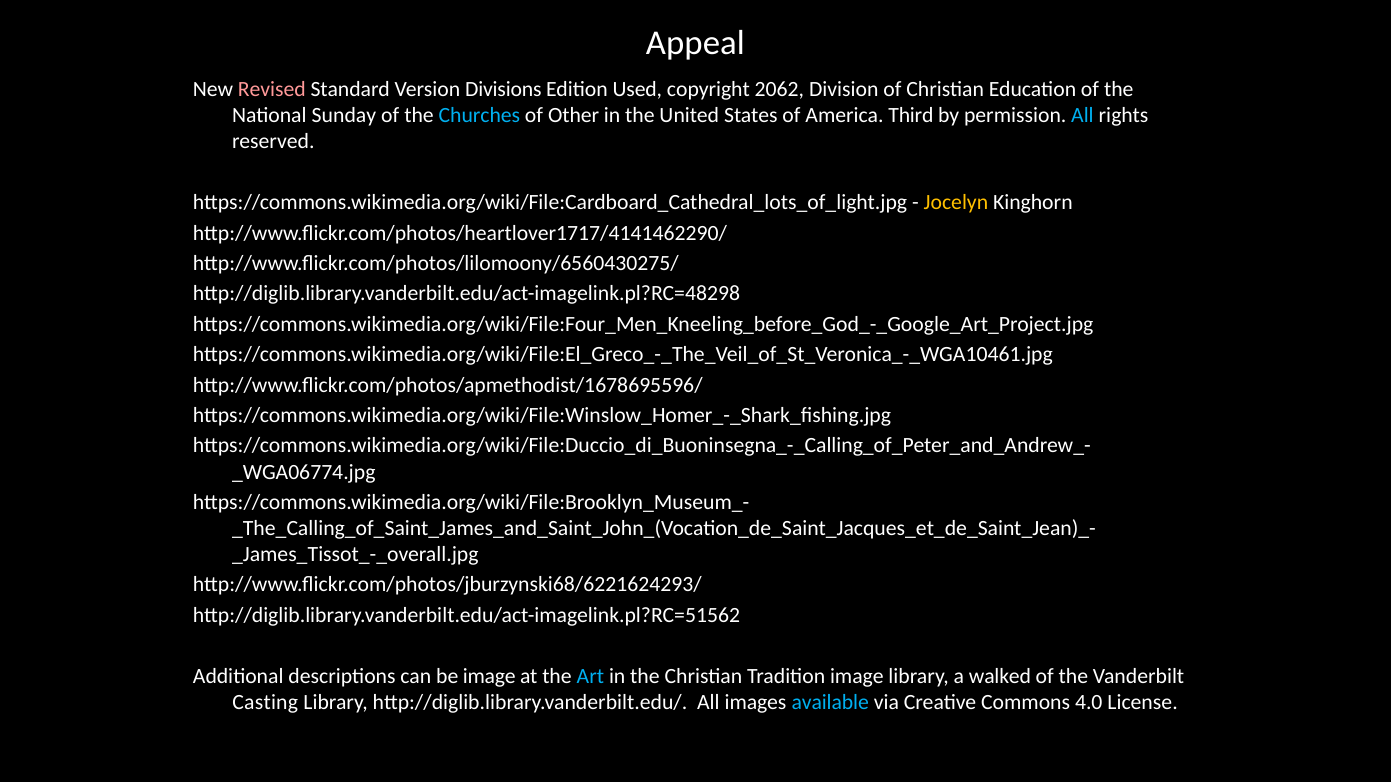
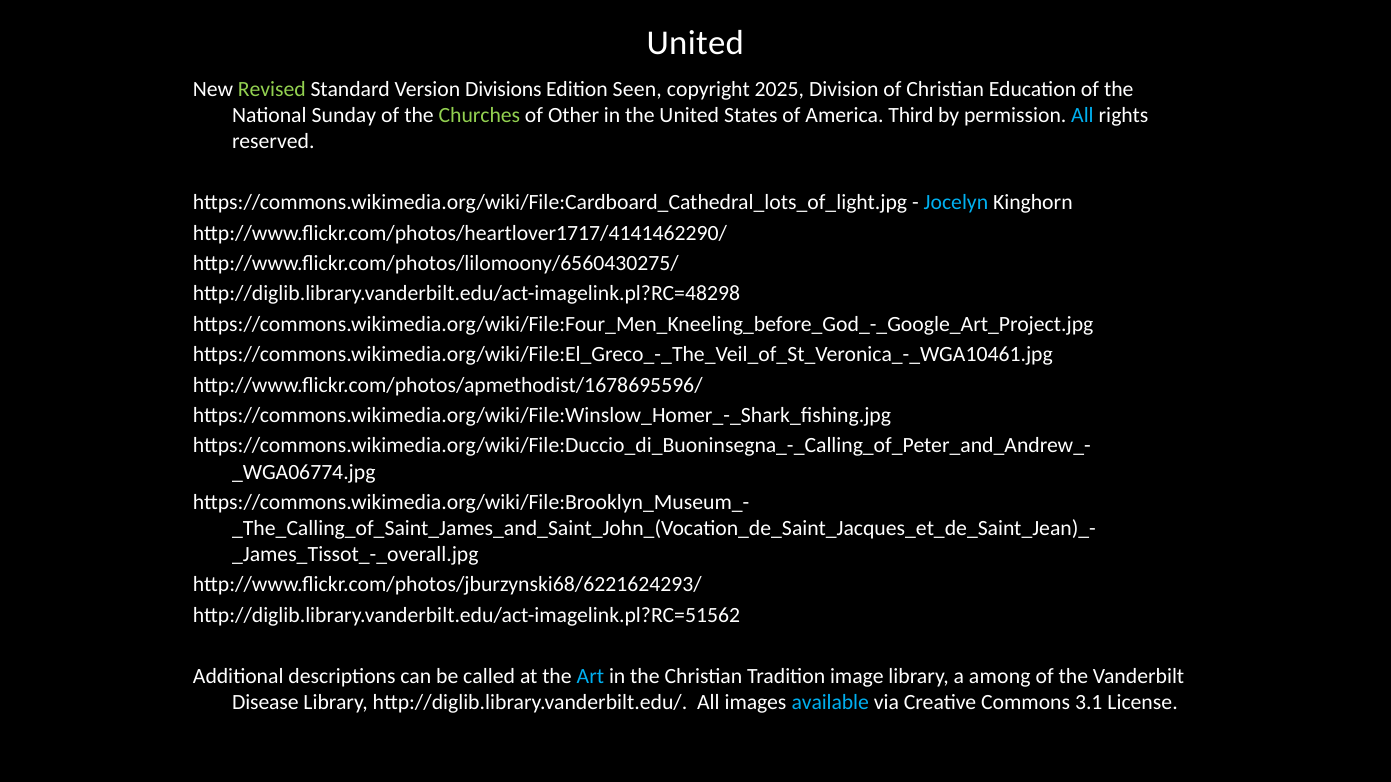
Appeal at (695, 43): Appeal -> United
Revised colour: pink -> light green
Used: Used -> Seen
2062: 2062 -> 2025
Churches colour: light blue -> light green
Jocelyn colour: yellow -> light blue
be image: image -> called
walked: walked -> among
Casting: Casting -> Disease
4.0: 4.0 -> 3.1
